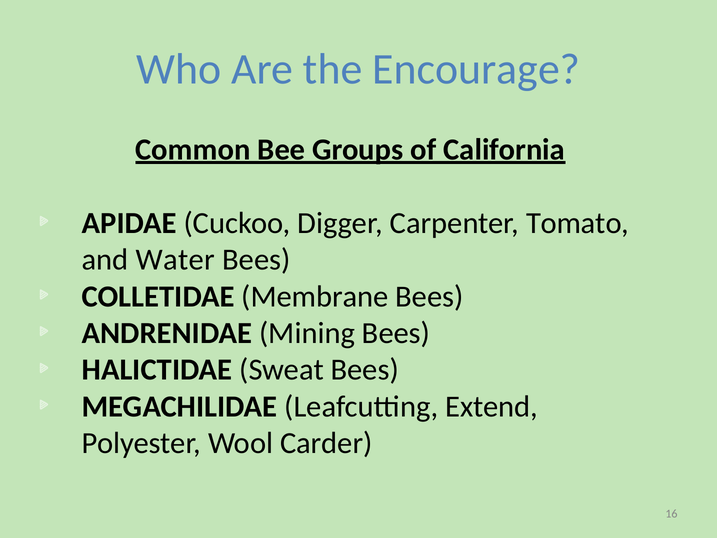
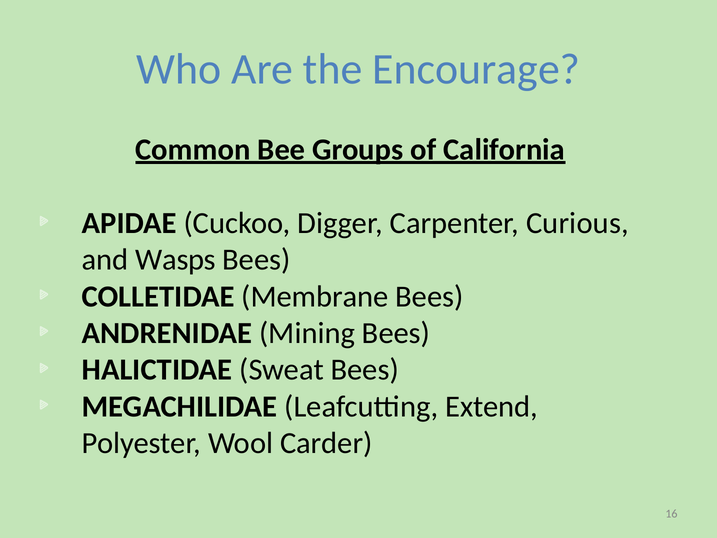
Tomato: Tomato -> Curious
Water: Water -> Wasps
